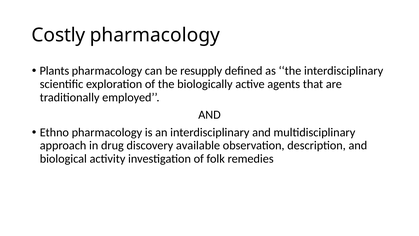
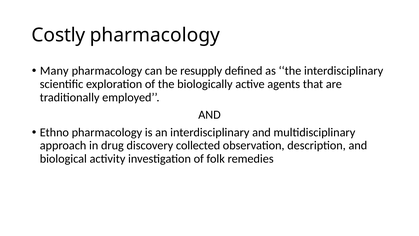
Plants: Plants -> Many
available: available -> collected
